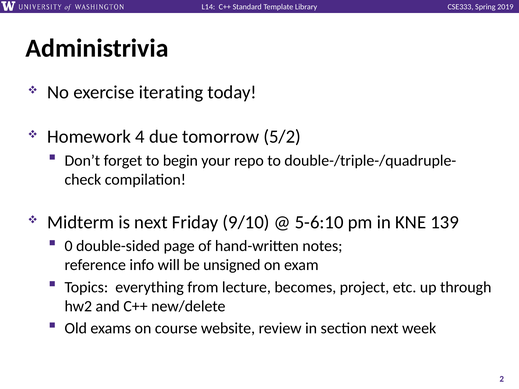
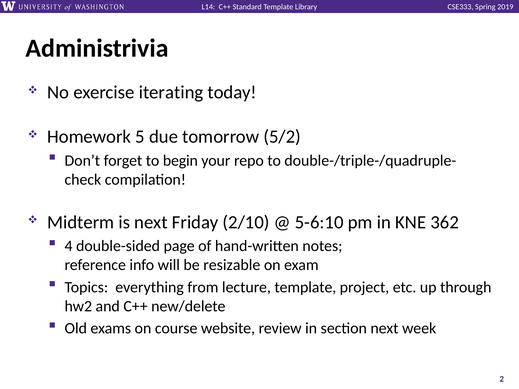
4: 4 -> 5
9/10: 9/10 -> 2/10
139: 139 -> 362
0: 0 -> 4
unsigned: unsigned -> resizable
lecture becomes: becomes -> template
